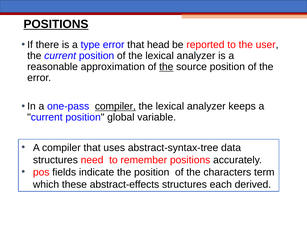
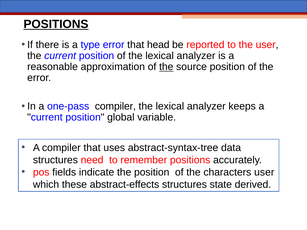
compiler at (115, 106) underline: present -> none
characters term: term -> user
each: each -> state
